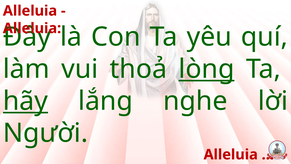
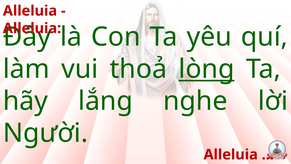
hãy underline: present -> none
